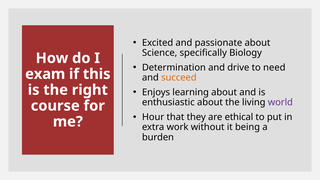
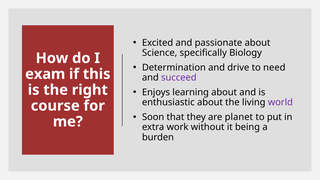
succeed colour: orange -> purple
Hour: Hour -> Soon
ethical: ethical -> planet
